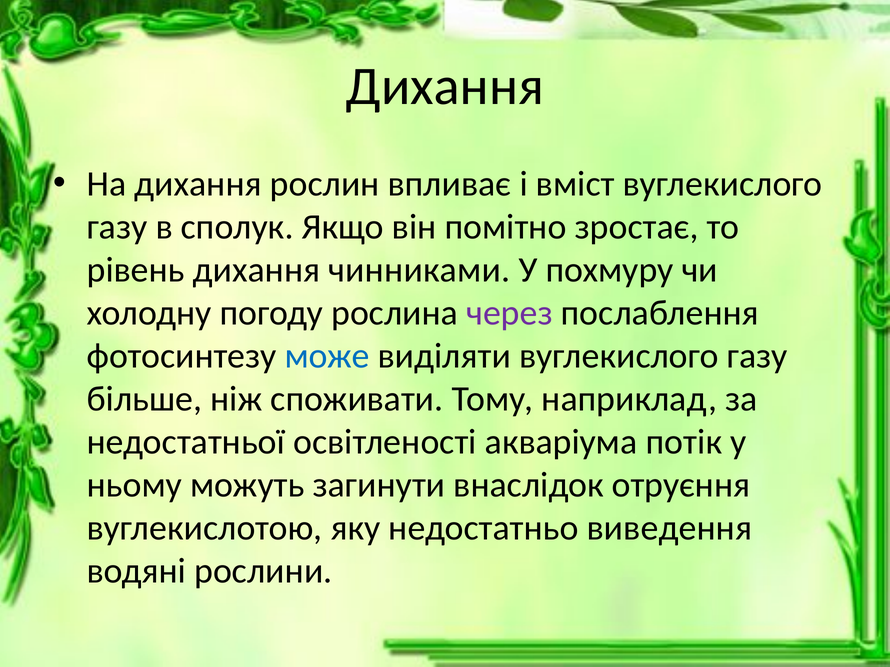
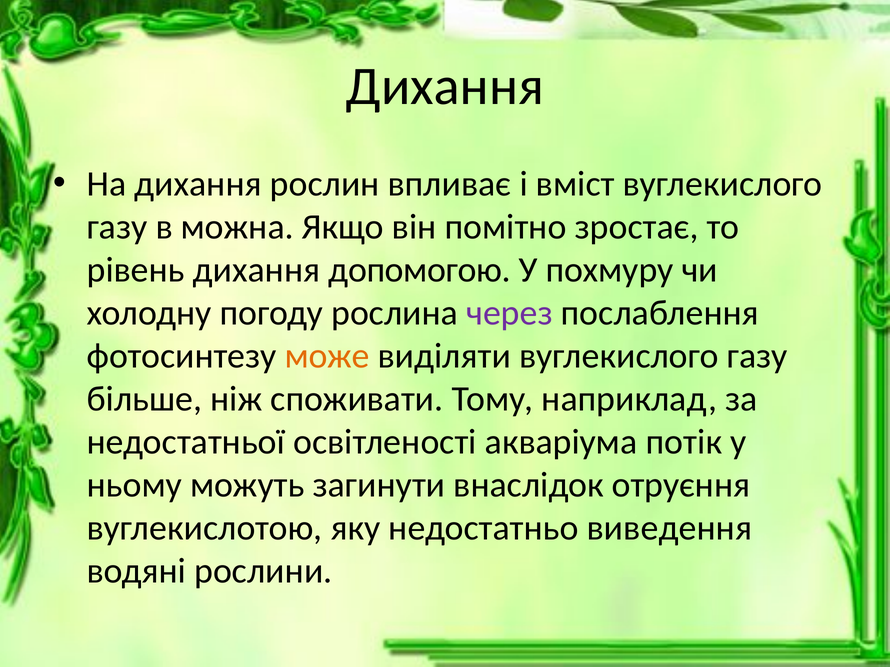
сполук: сполук -> можна
чинниками: чинниками -> допомогою
може colour: blue -> orange
